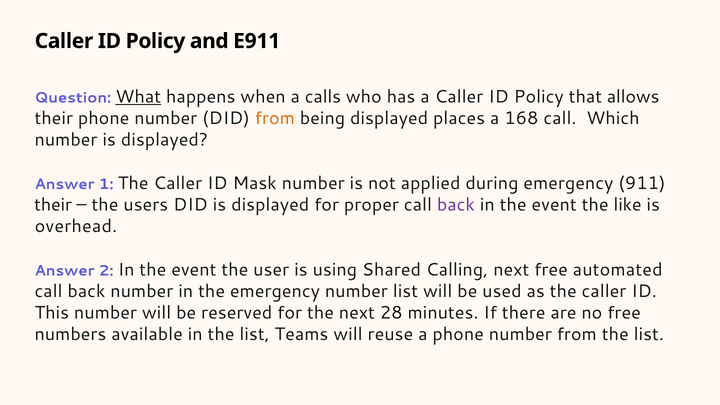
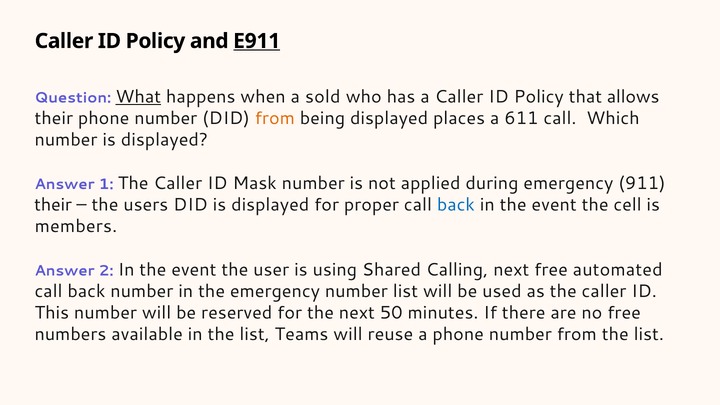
E911 underline: none -> present
calls: calls -> sold
168: 168 -> 611
back at (456, 205) colour: purple -> blue
like: like -> cell
overhead: overhead -> members
28: 28 -> 50
